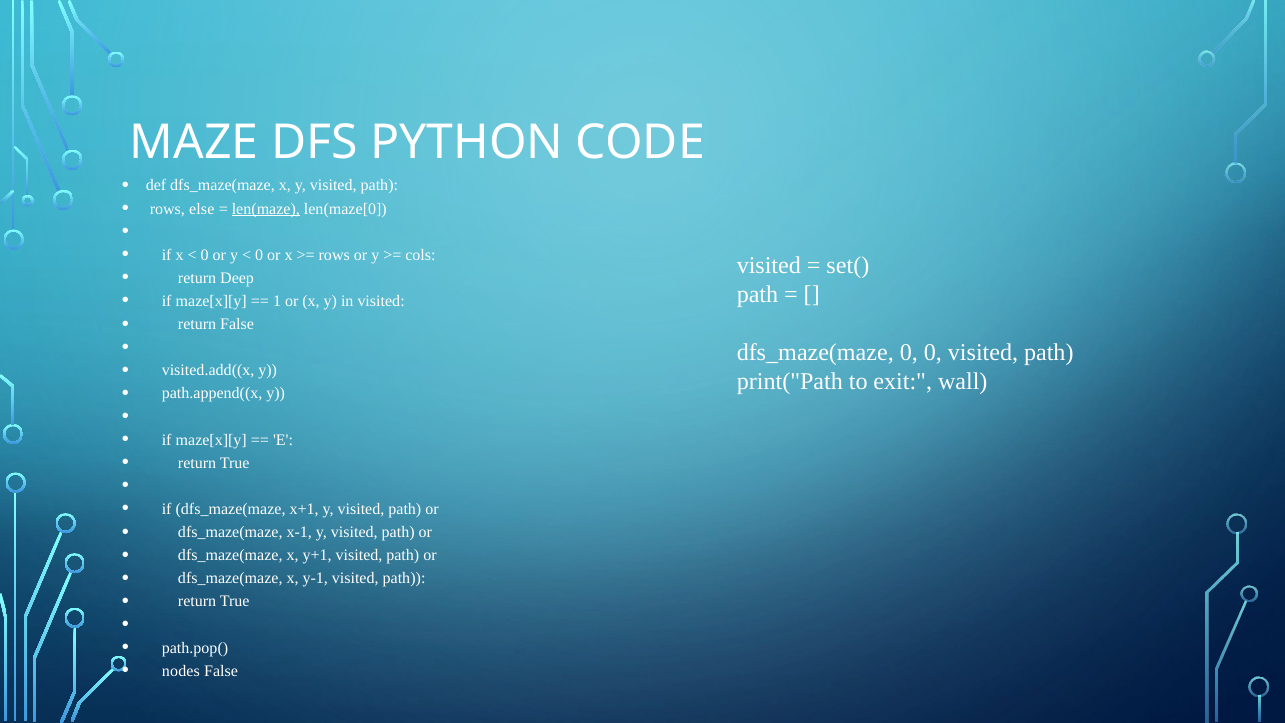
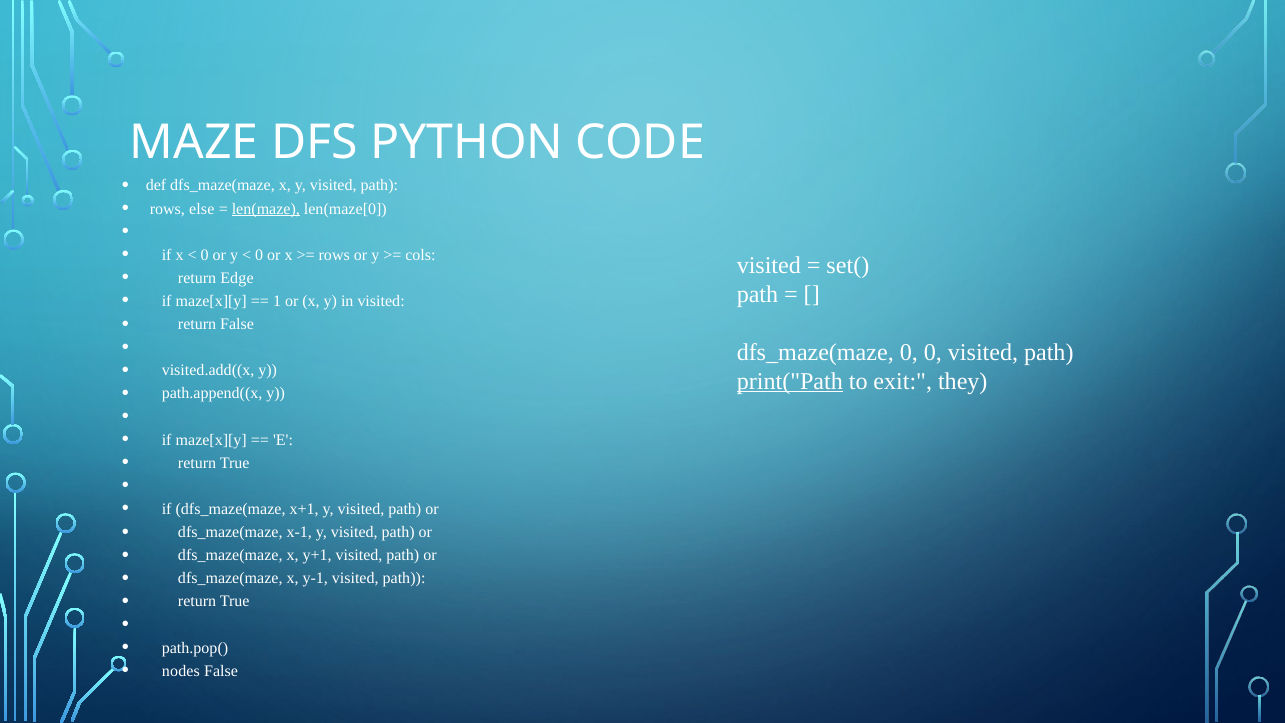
Deep: Deep -> Edge
print("Path underline: none -> present
wall: wall -> they
